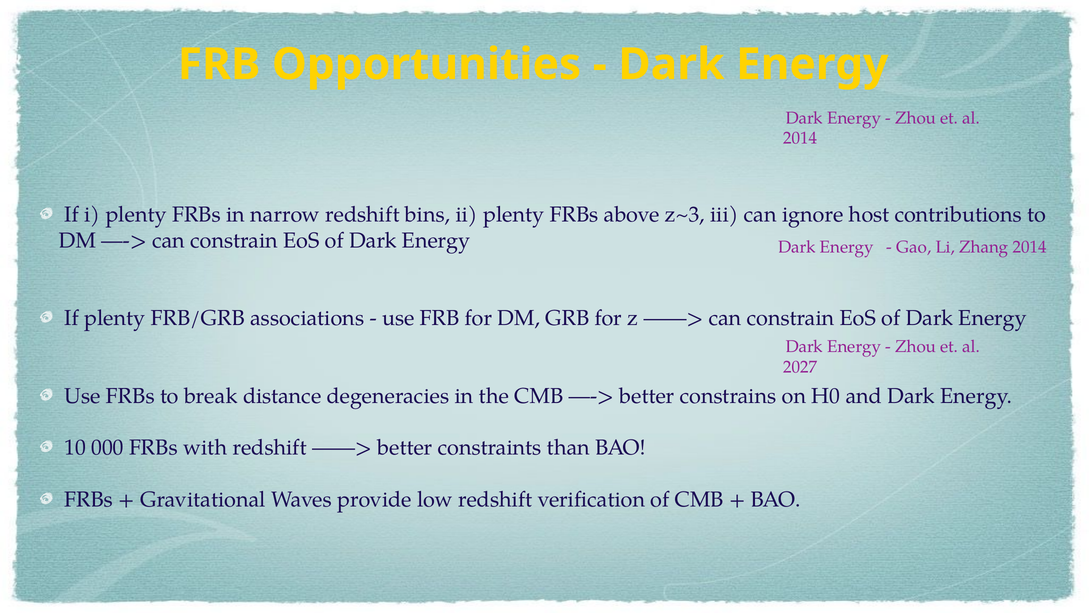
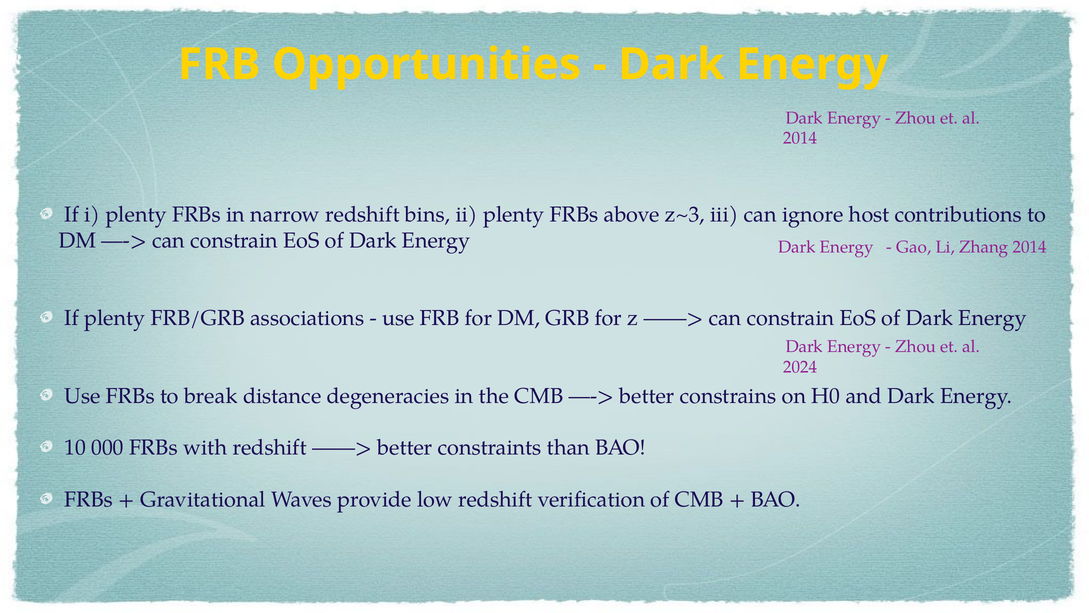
2027: 2027 -> 2024
